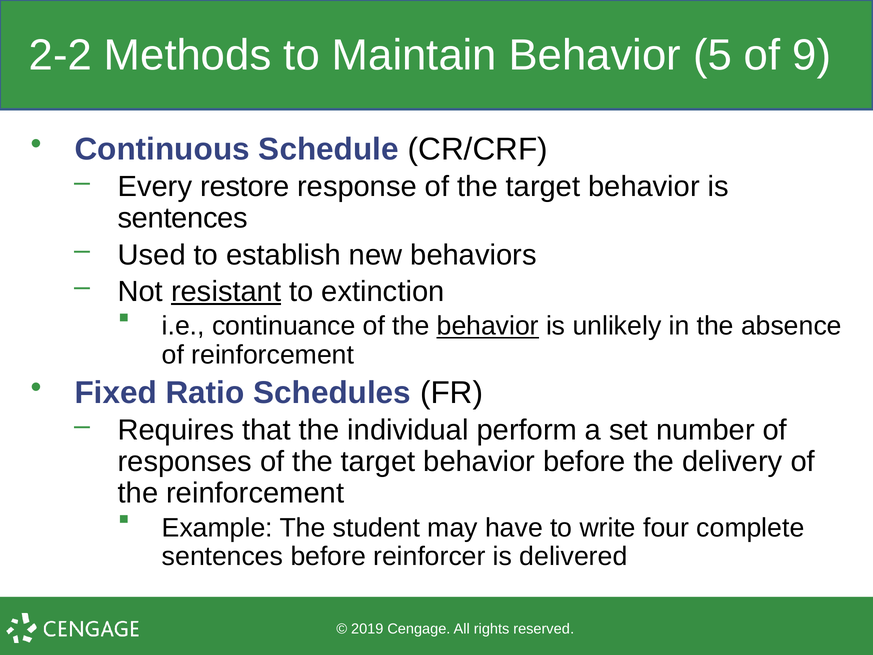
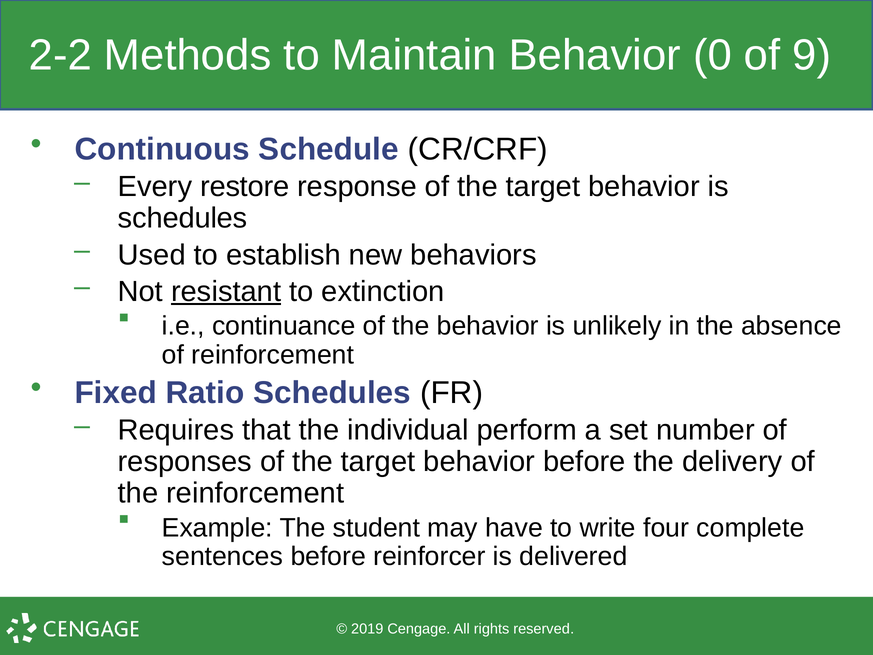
5: 5 -> 0
sentences at (183, 218): sentences -> schedules
behavior at (488, 326) underline: present -> none
